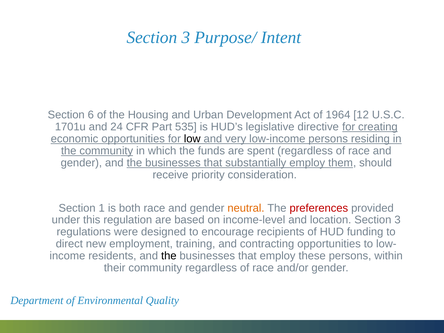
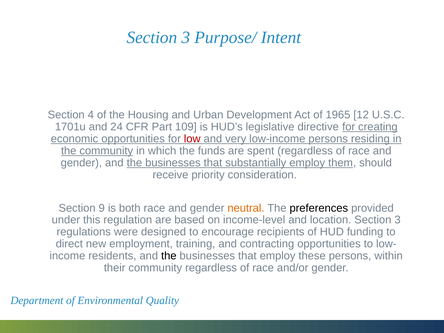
6: 6 -> 4
1964: 1964 -> 1965
535: 535 -> 109
low colour: black -> red
1: 1 -> 9
preferences colour: red -> black
